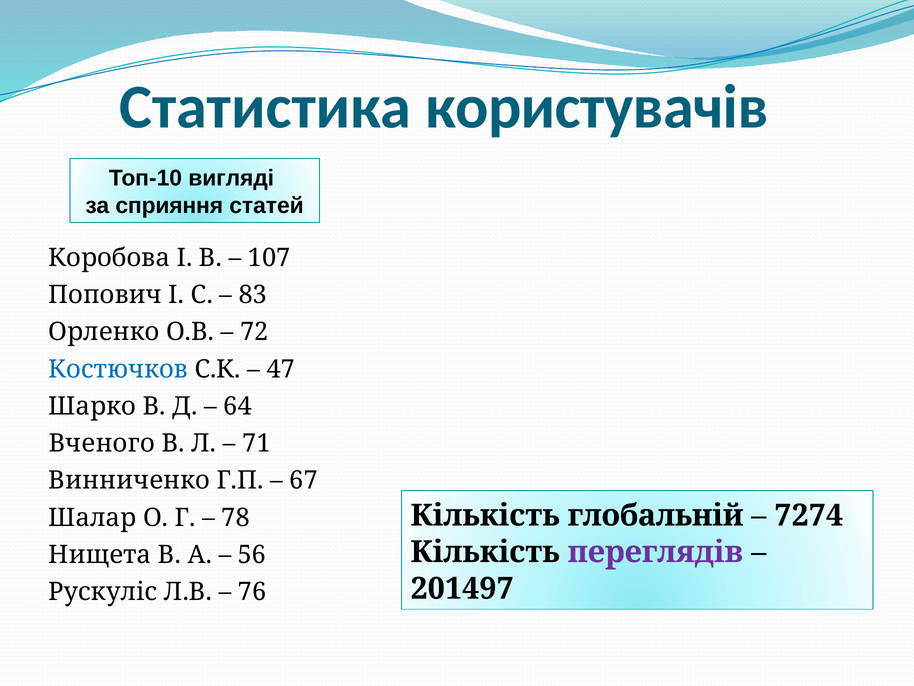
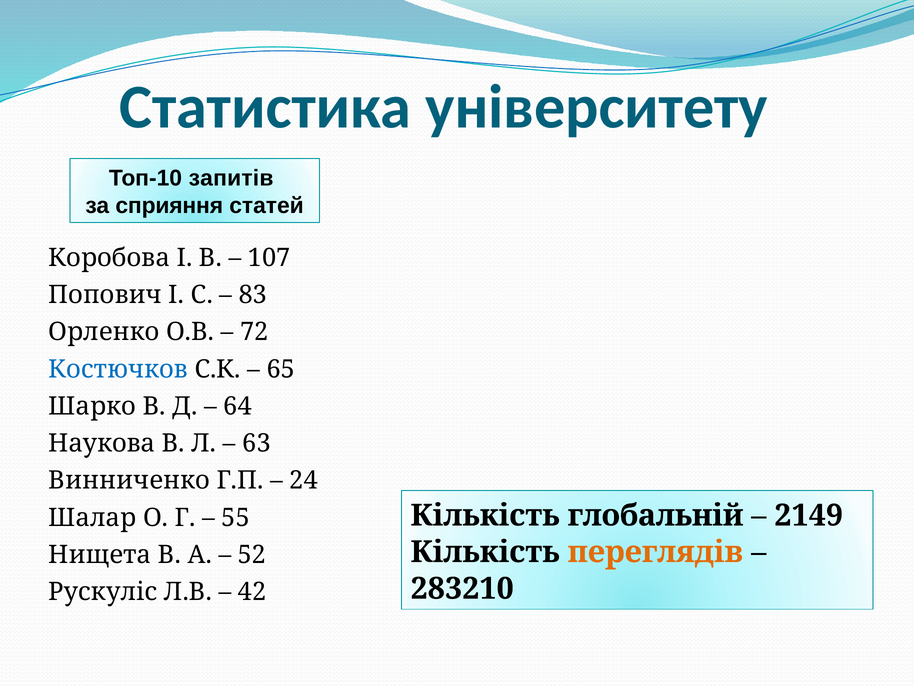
користувачів: користувачів -> університету
вигляді: вигляді -> запитів
47: 47 -> 65
Вченого: Вченого -> Наукова
71: 71 -> 63
67: 67 -> 24
7274: 7274 -> 2149
78: 78 -> 55
переглядів colour: purple -> orange
56: 56 -> 52
201497: 201497 -> 283210
76: 76 -> 42
